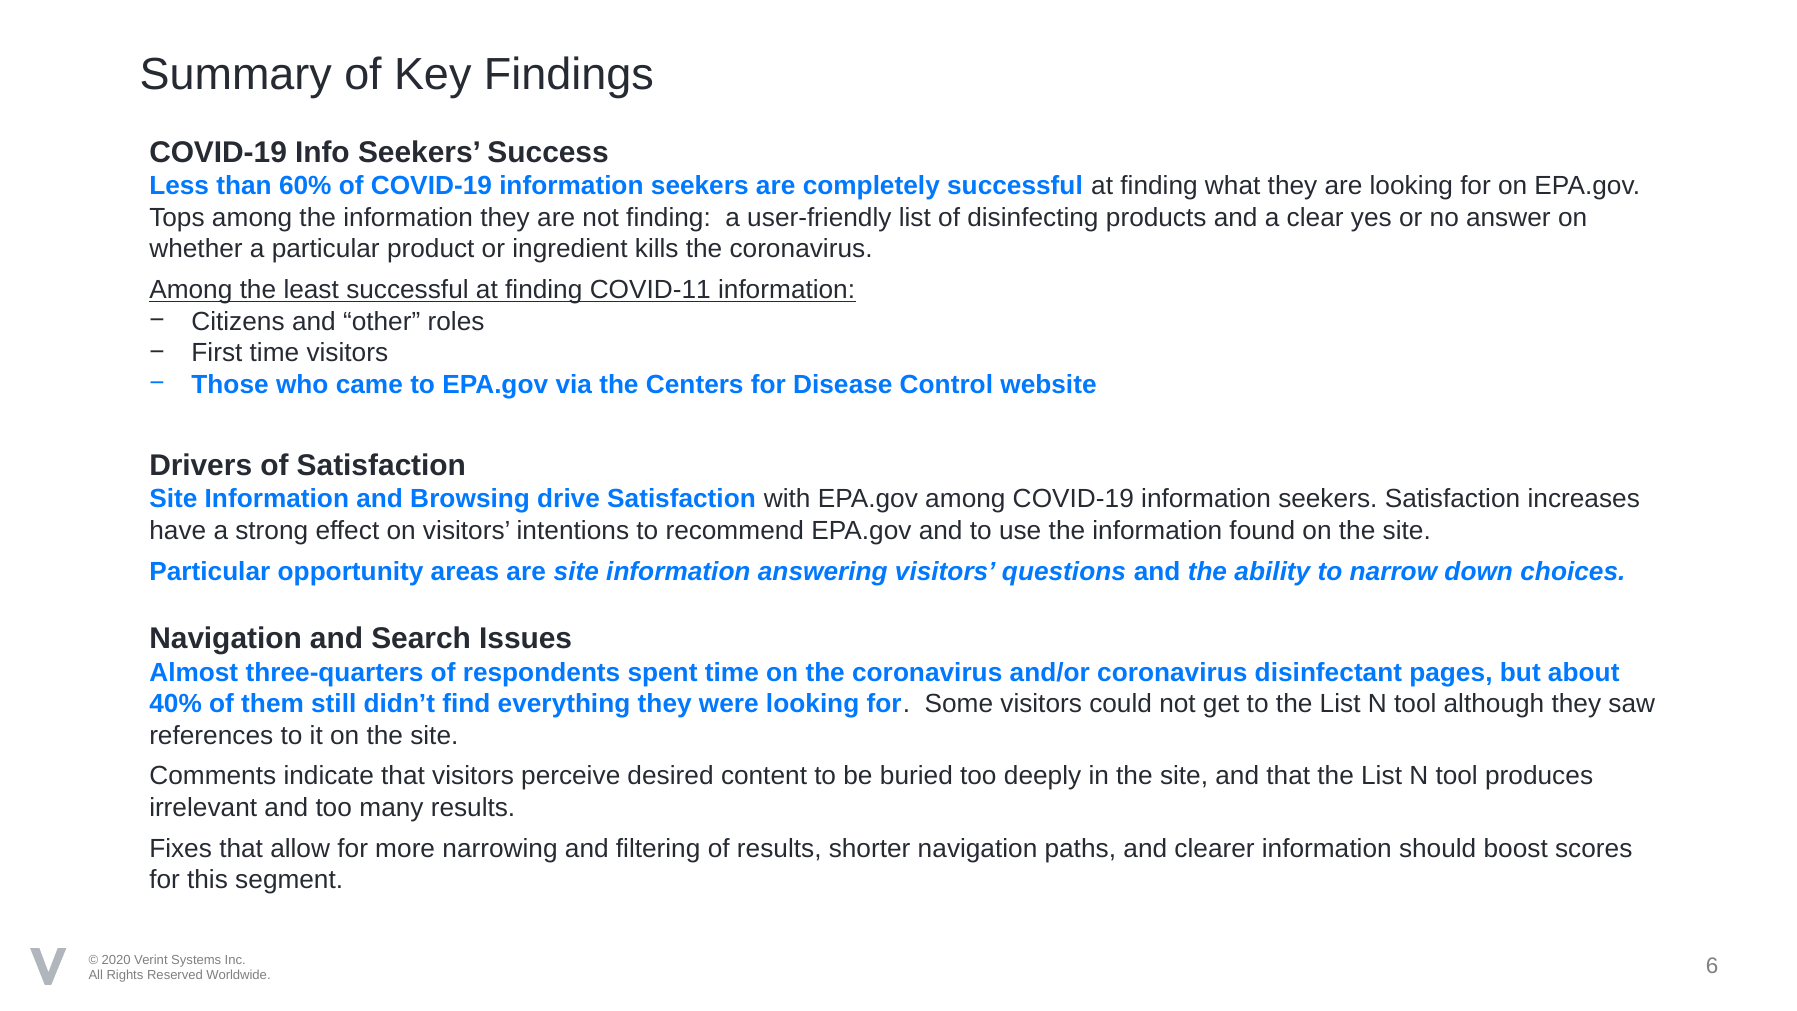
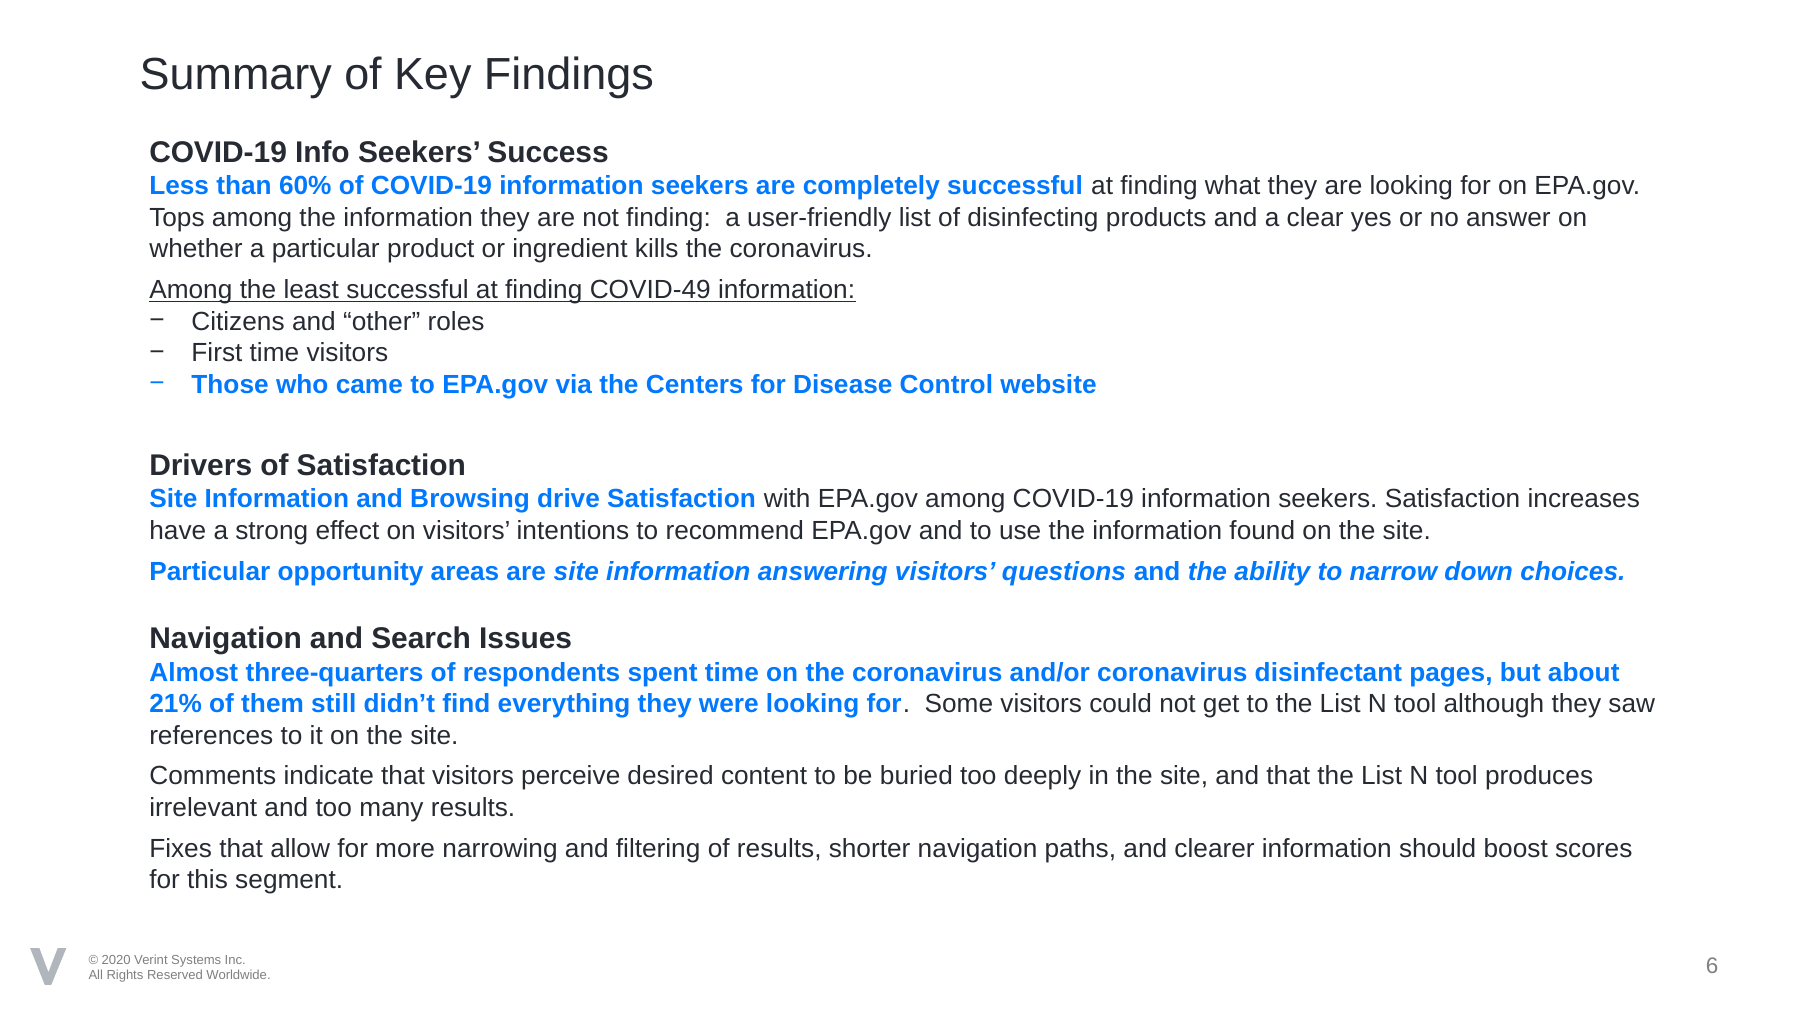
COVID-11: COVID-11 -> COVID-49
40%: 40% -> 21%
